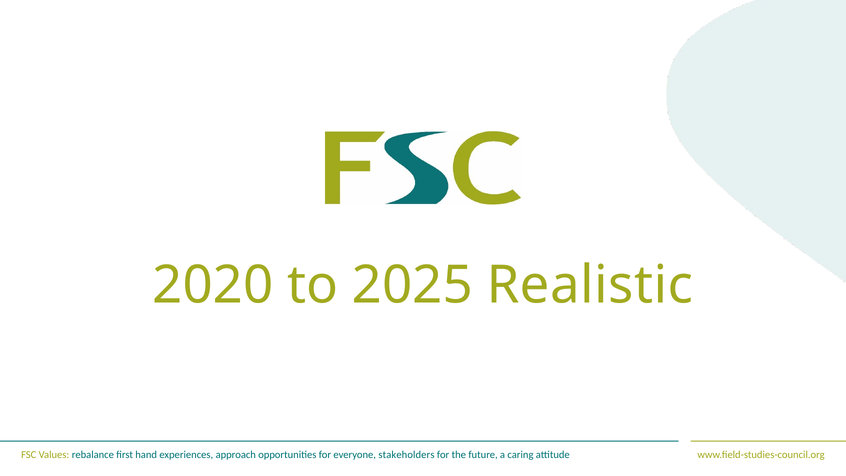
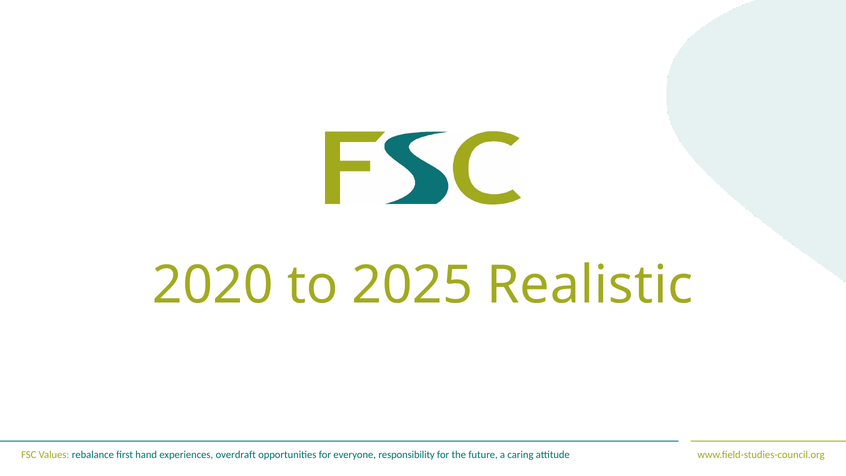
approach: approach -> overdraft
stakeholders: stakeholders -> responsibility
